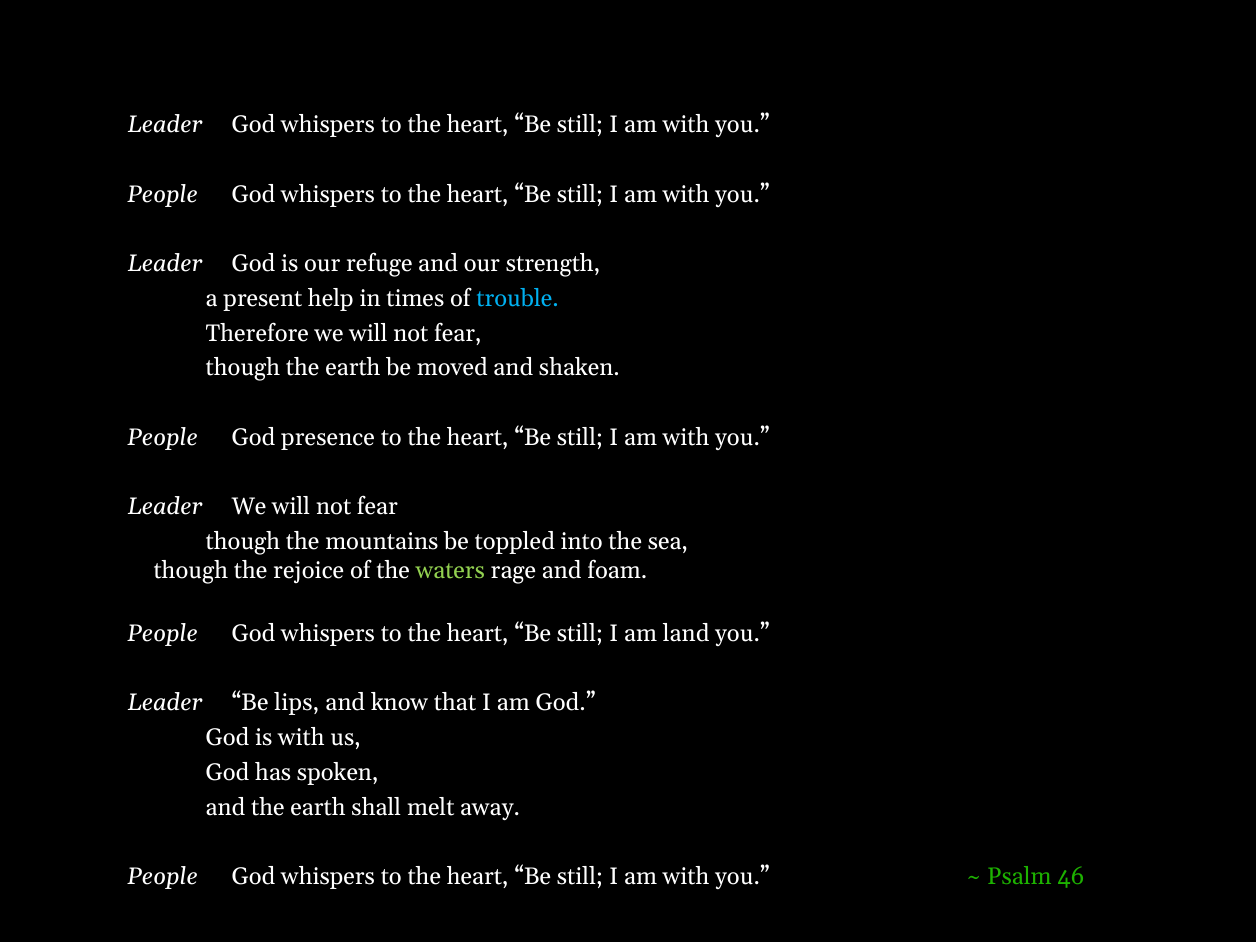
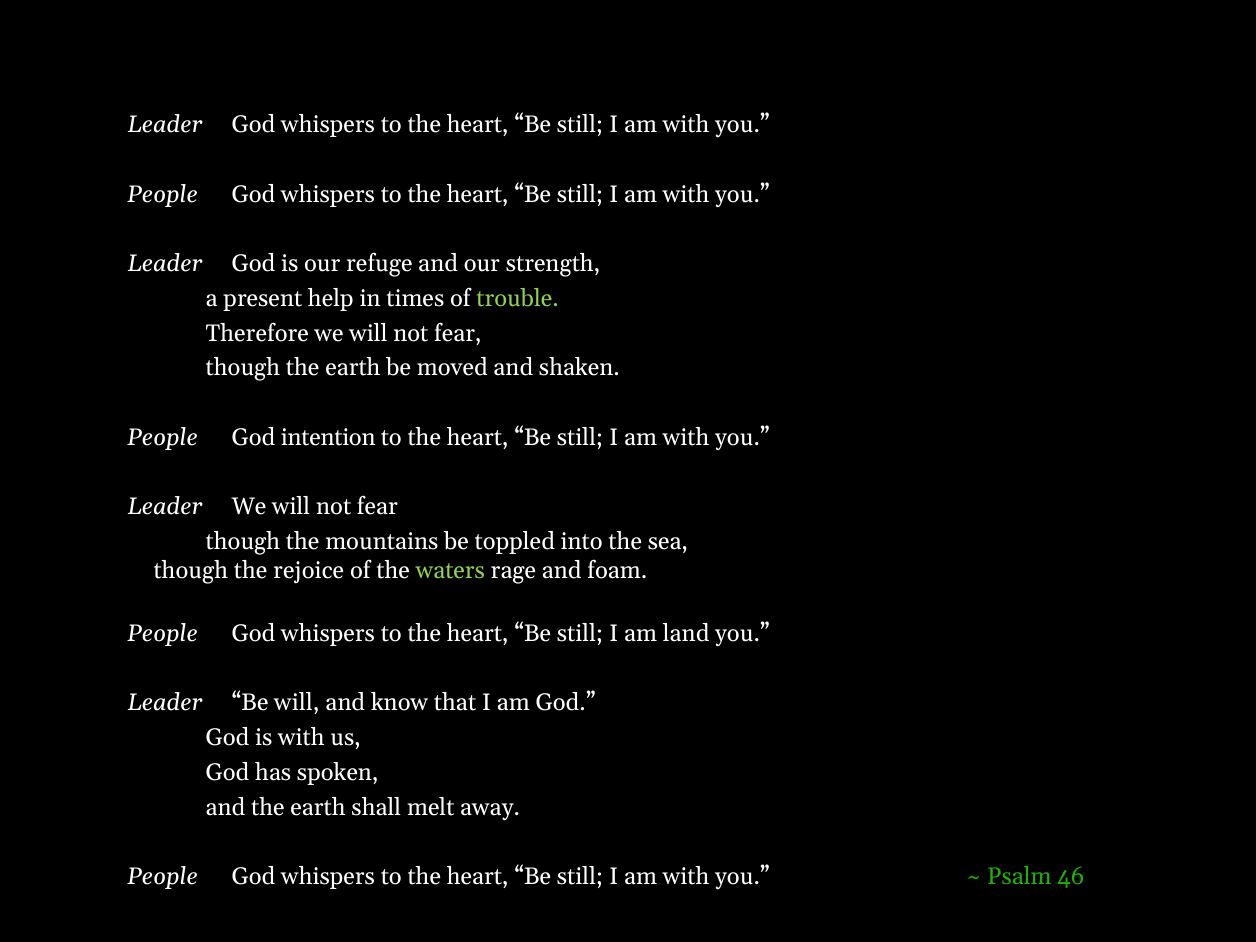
trouble colour: light blue -> light green
presence: presence -> intention
Be lips: lips -> will
